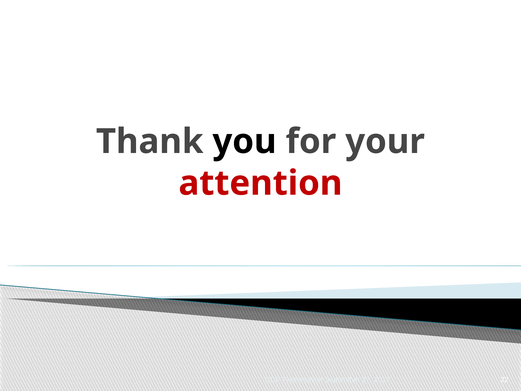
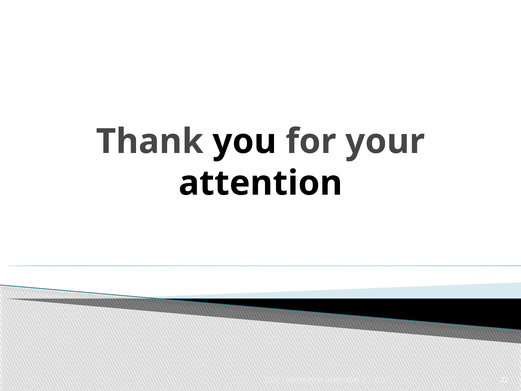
attention colour: red -> black
